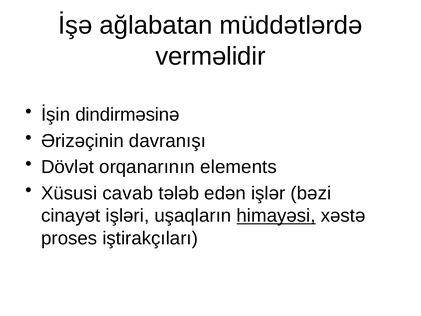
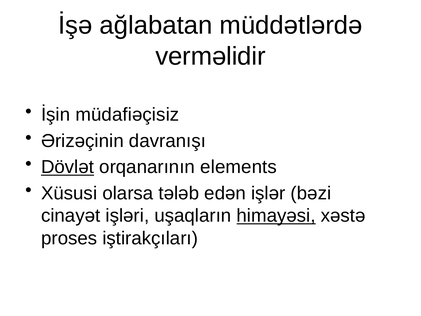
dindirməsinə: dindirməsinə -> müdafiəçisiz
Dövlət underline: none -> present
cavab: cavab -> olarsa
